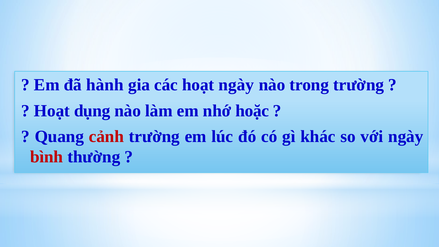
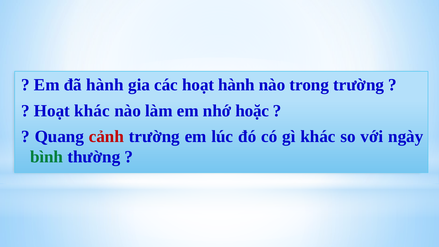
hoạt ngày: ngày -> hành
Hoạt dụng: dụng -> khác
bình colour: red -> green
